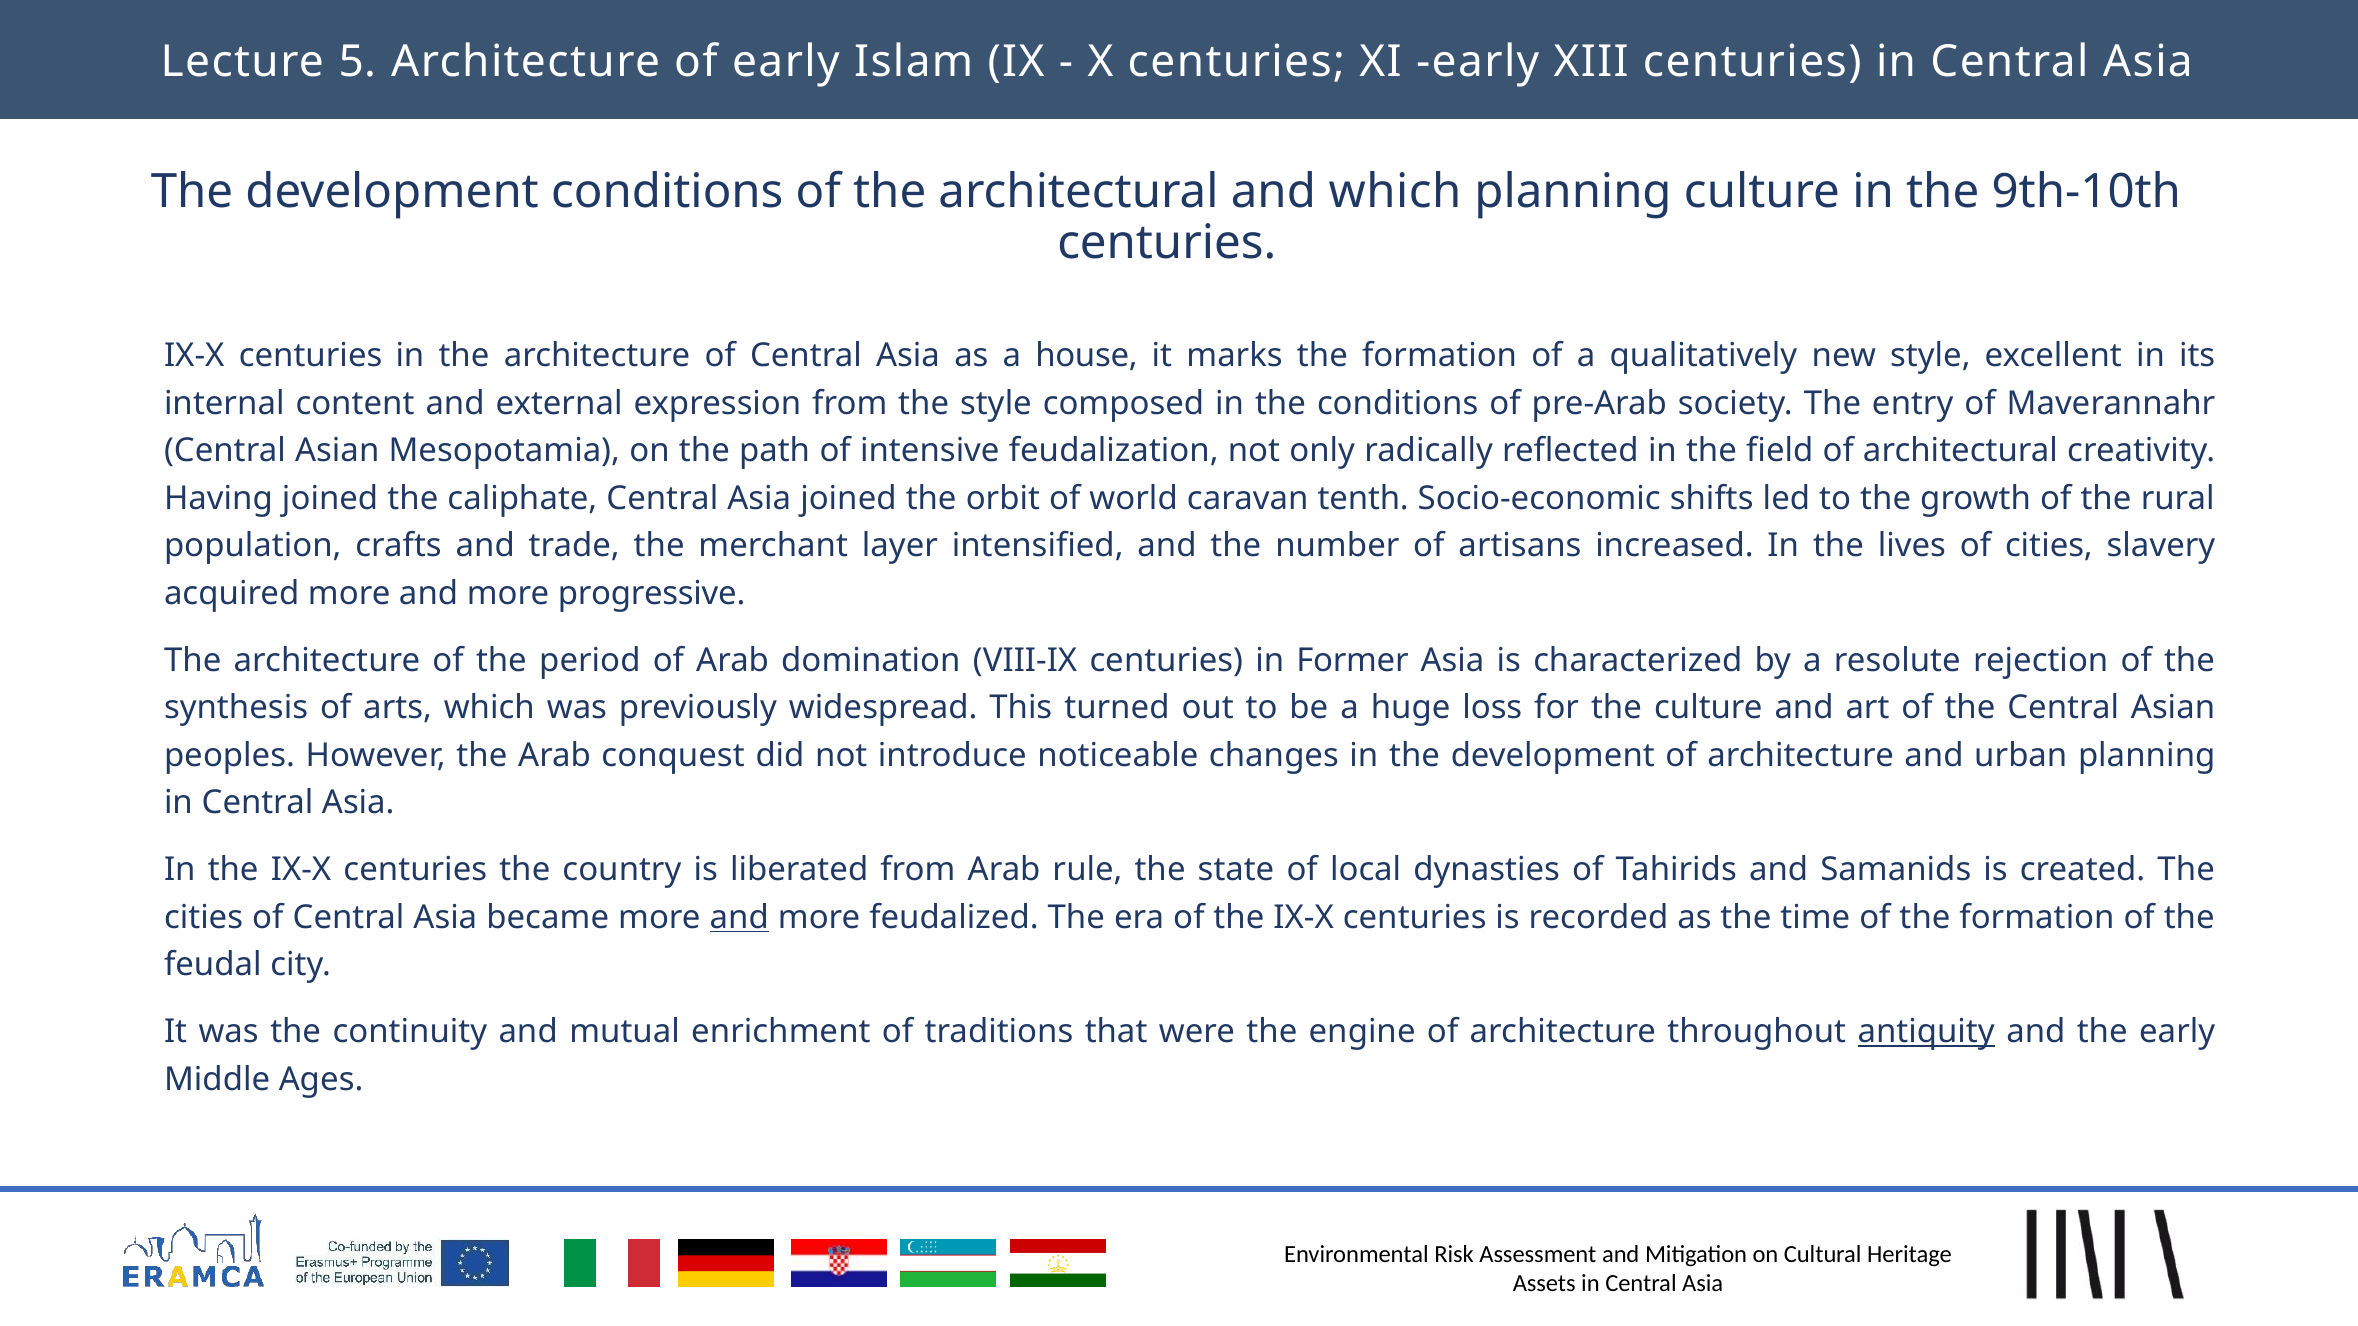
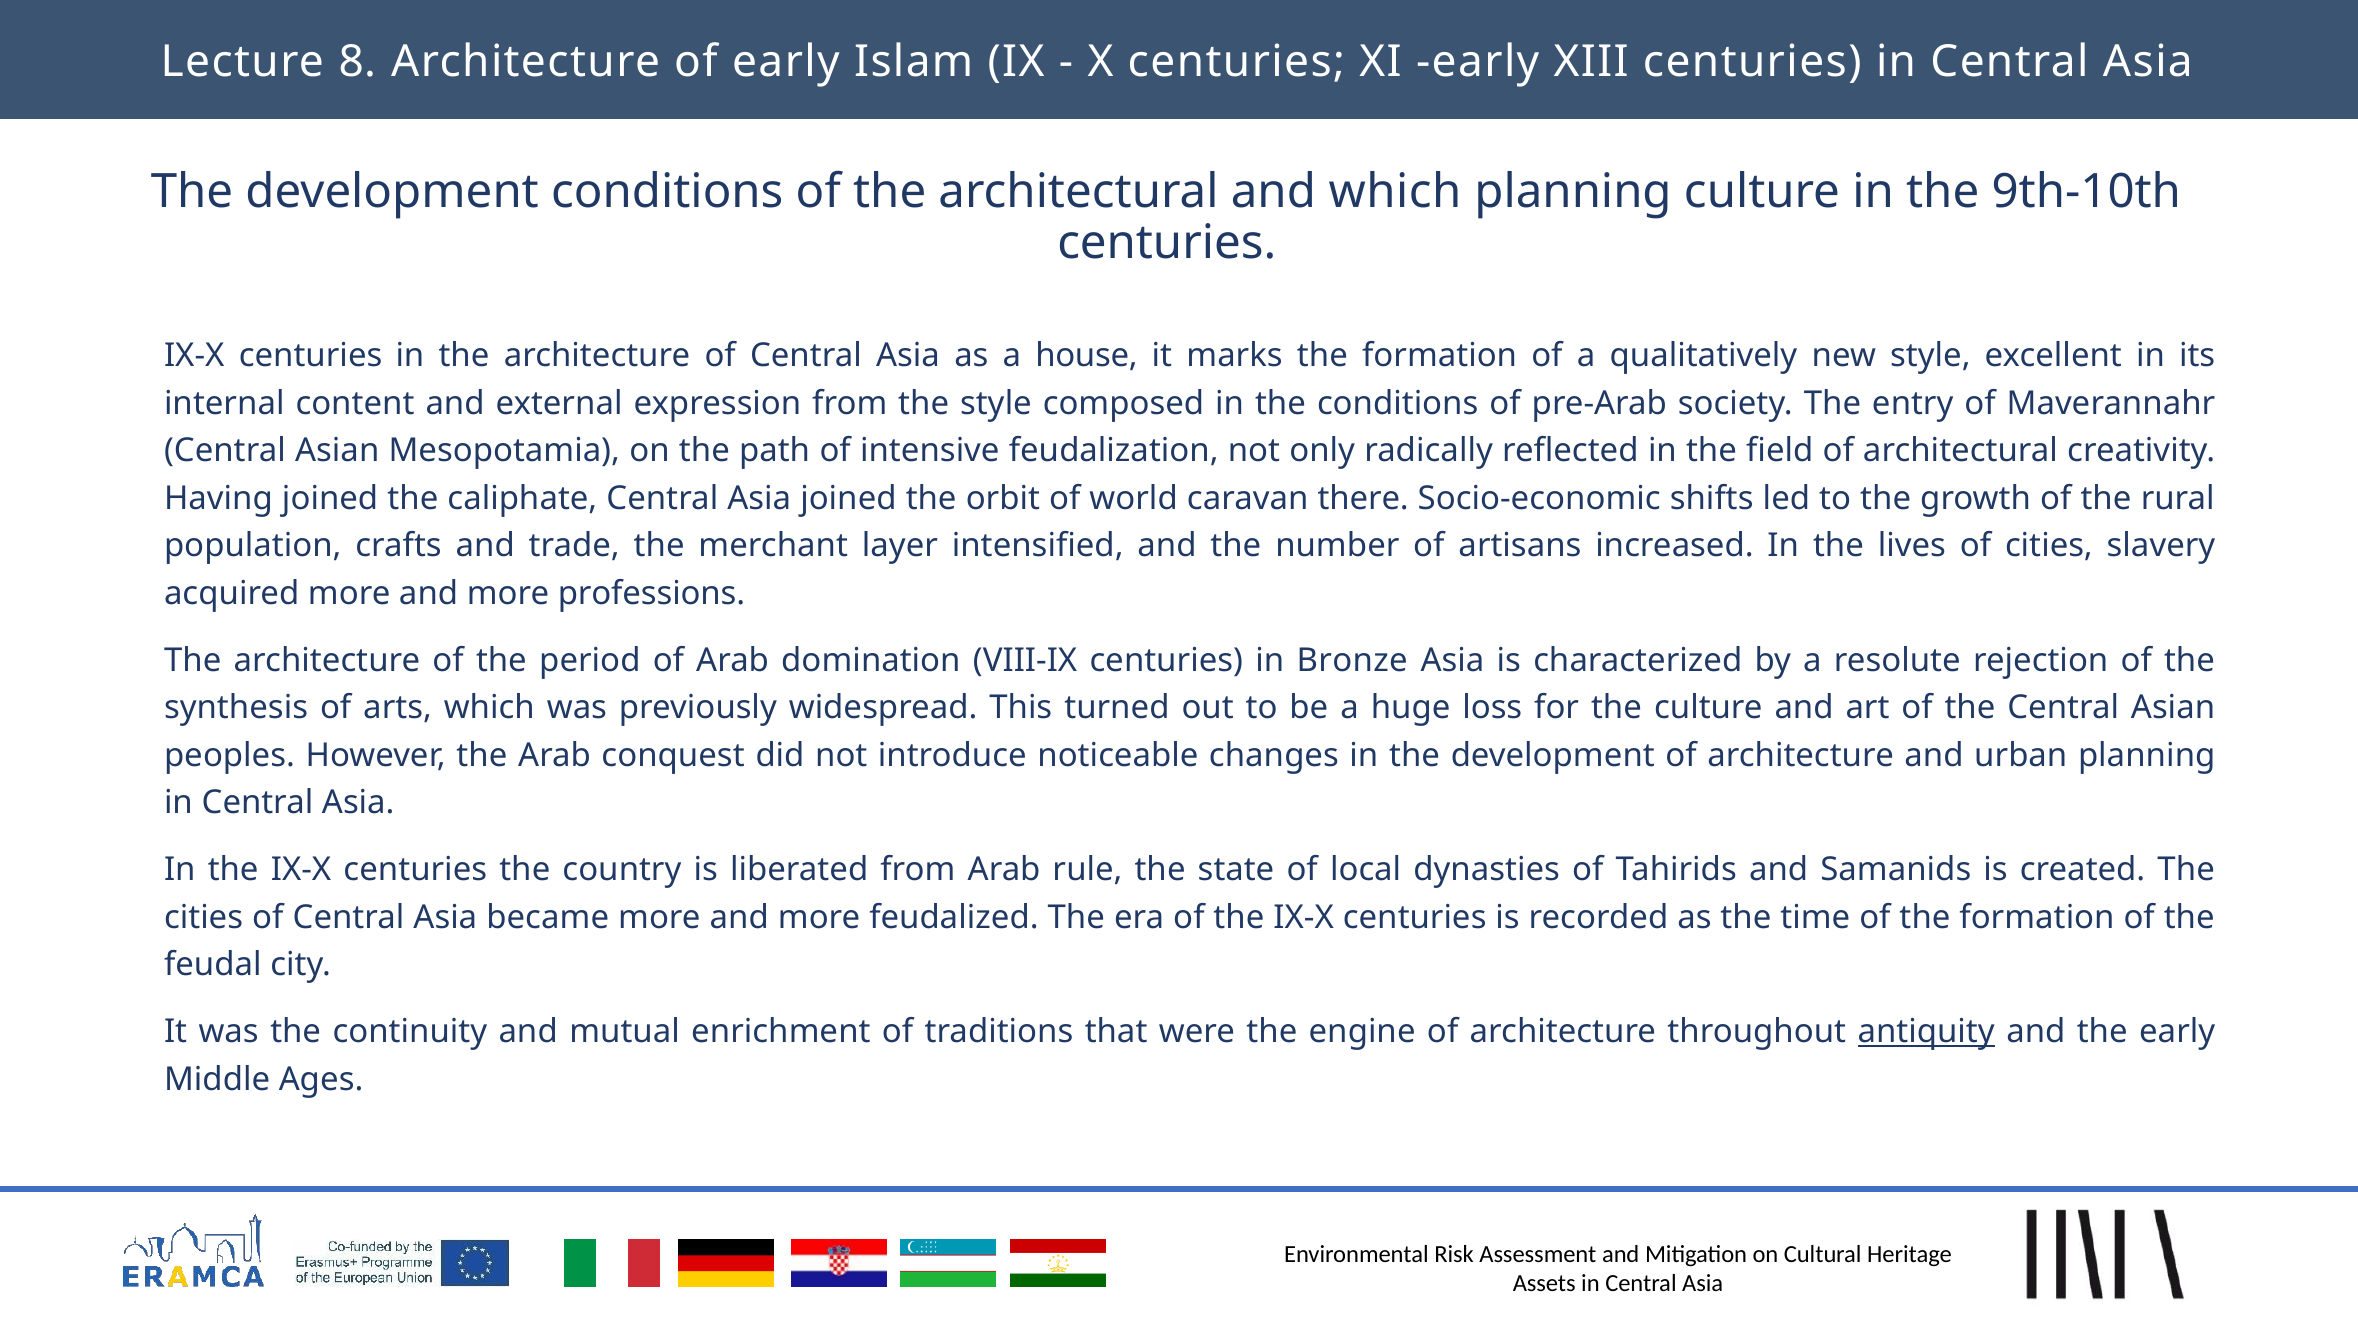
5: 5 -> 8
tenth: tenth -> there
progressive: progressive -> professions
Former: Former -> Bronze
and at (739, 918) underline: present -> none
